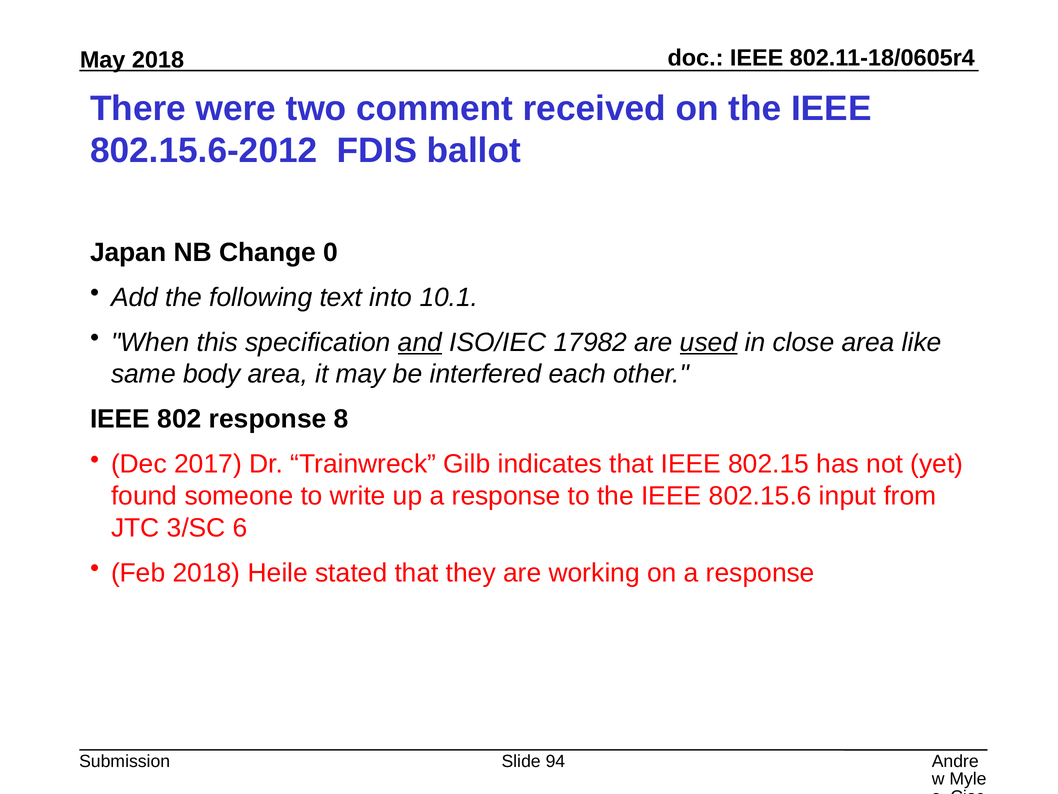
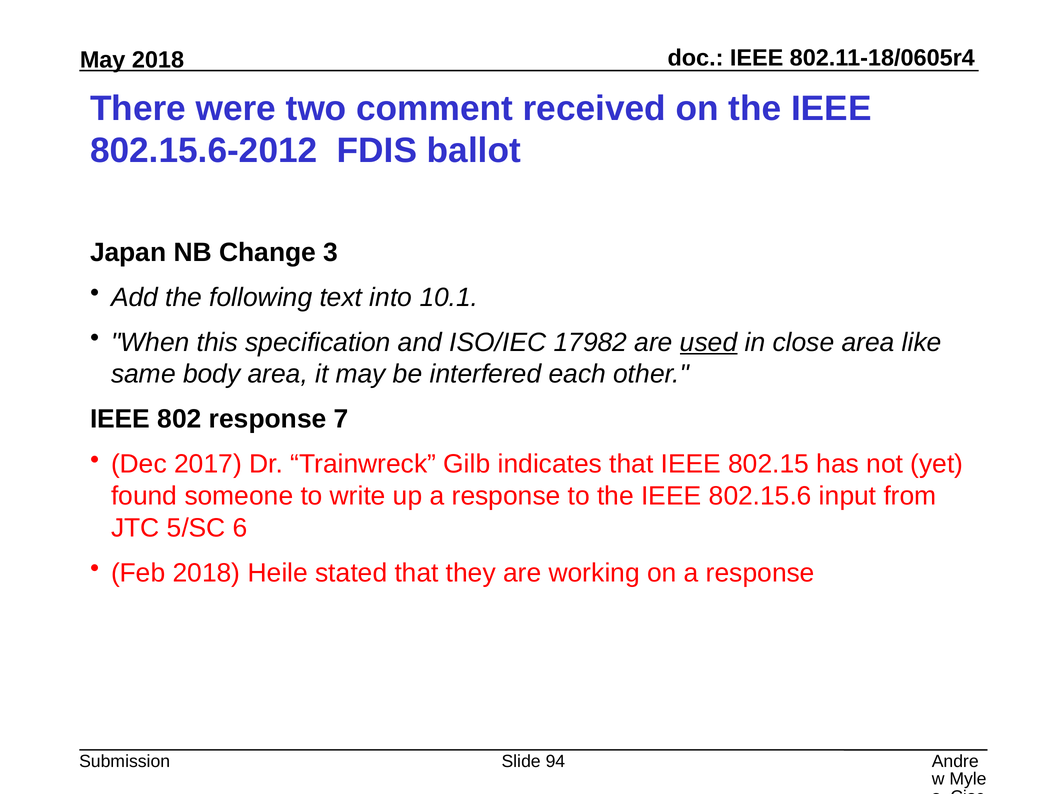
0: 0 -> 3
and underline: present -> none
8: 8 -> 7
3/SC: 3/SC -> 5/SC
